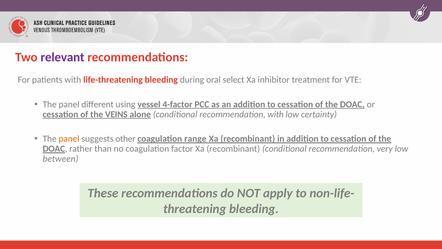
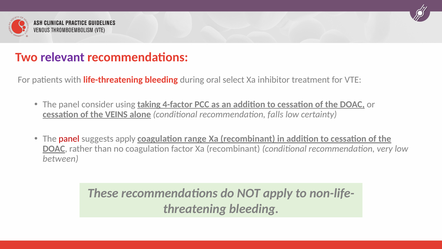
different: different -> consider
vessel: vessel -> taking
recommendation with: with -> falls
panel at (69, 139) colour: orange -> red
suggests other: other -> apply
